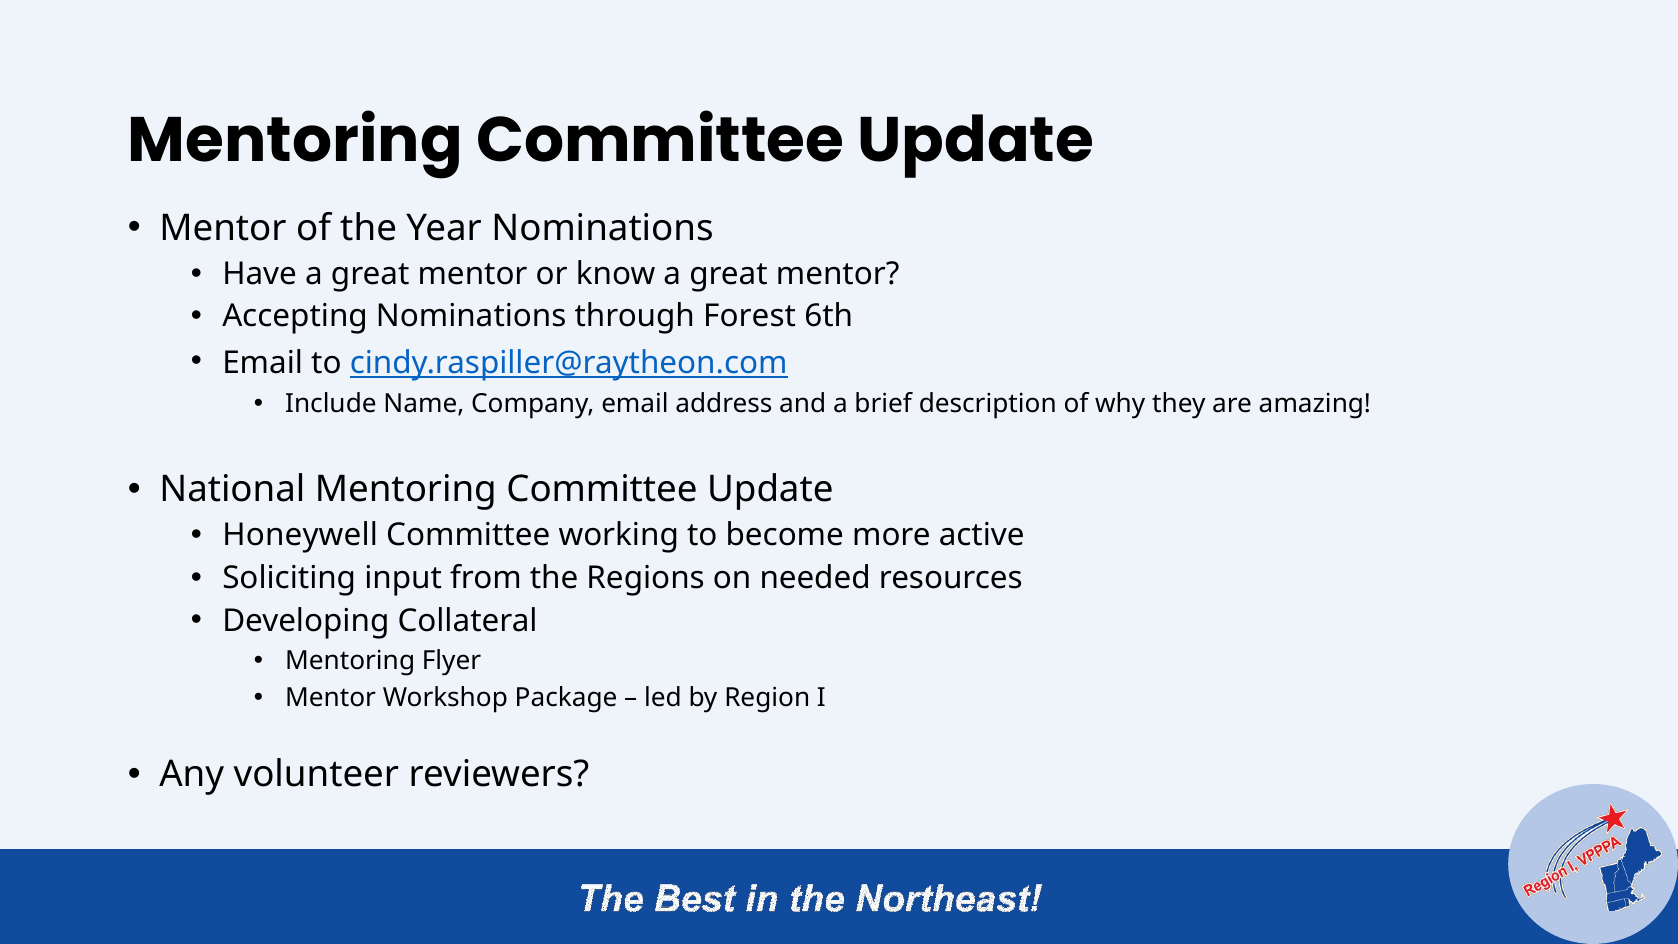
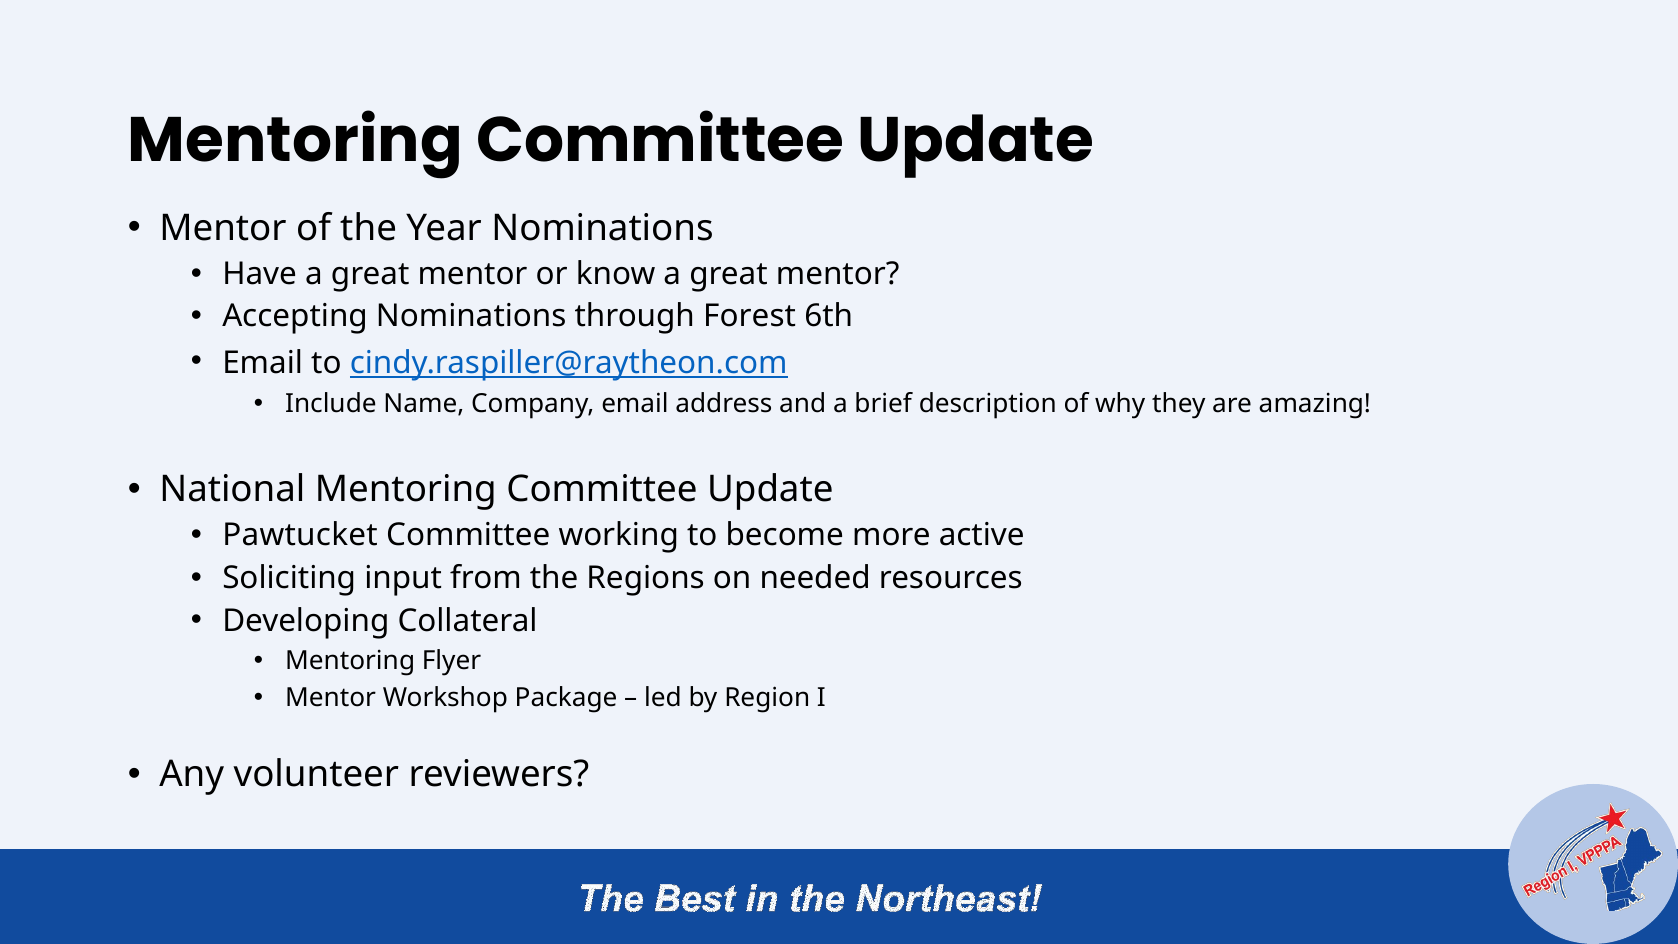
Honeywell: Honeywell -> Pawtucket
